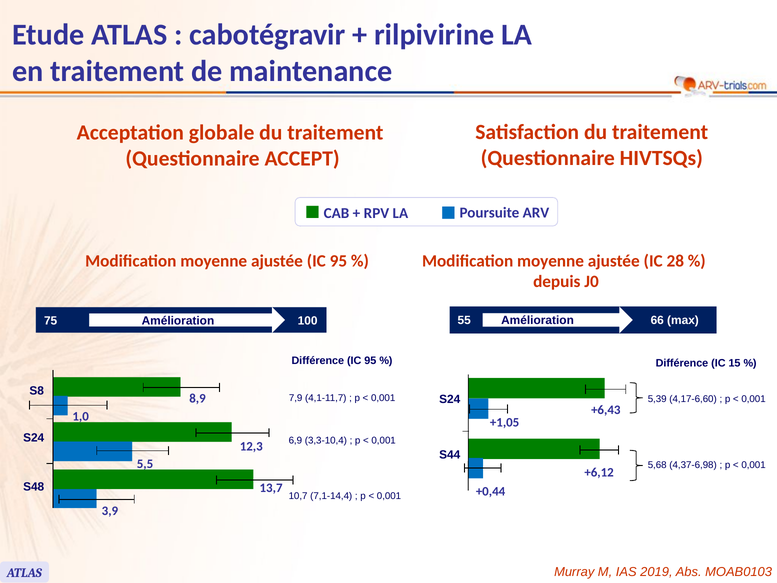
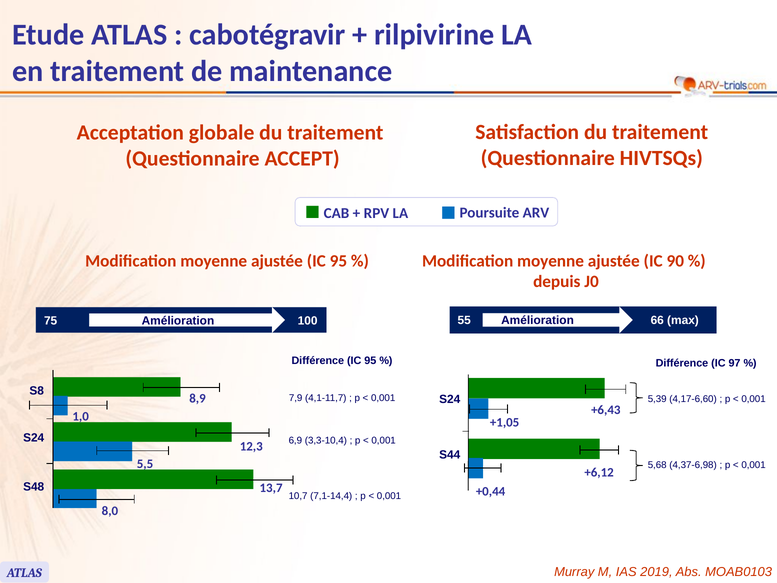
28: 28 -> 90
15: 15 -> 97
3,9: 3,9 -> 8,0
